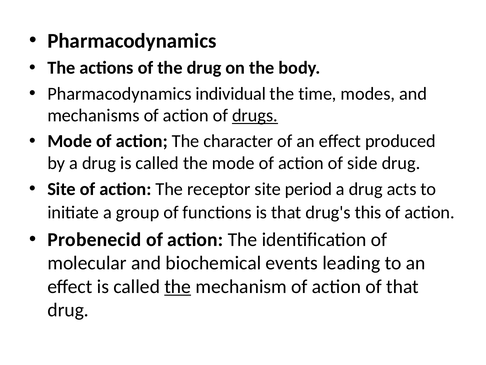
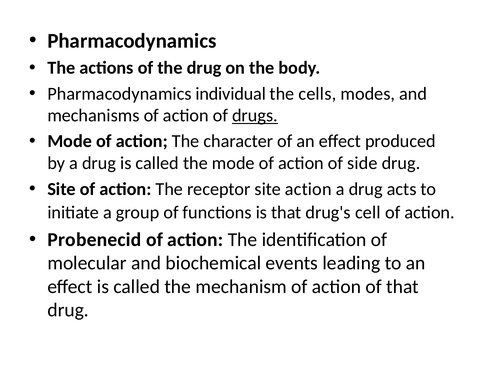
time: time -> cells
site period: period -> action
this: this -> cell
the at (178, 286) underline: present -> none
